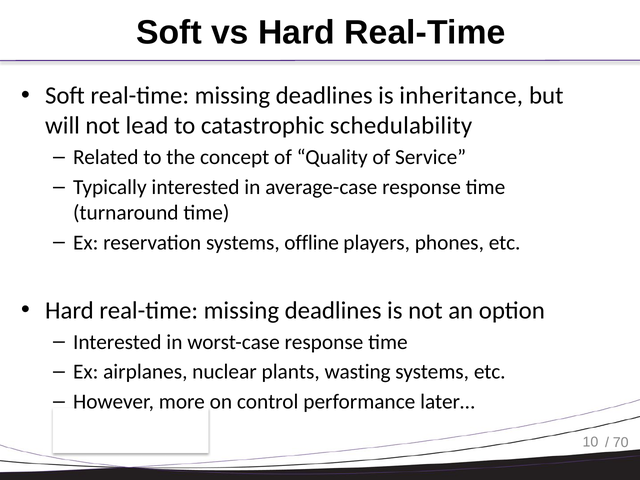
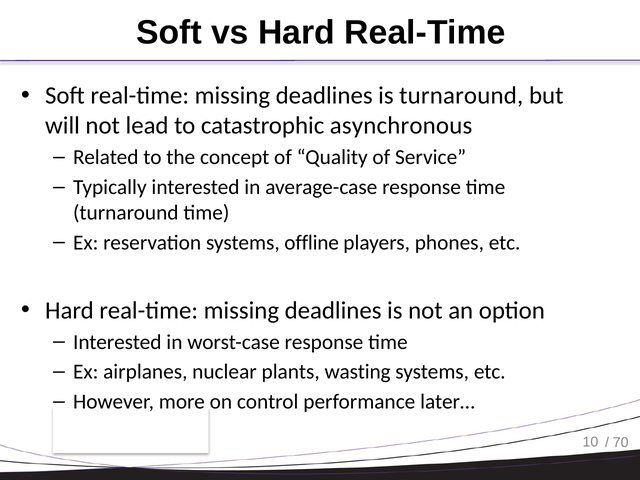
is inheritance: inheritance -> turnaround
schedulability: schedulability -> asynchronous
